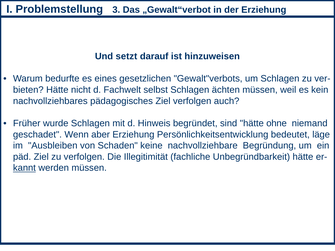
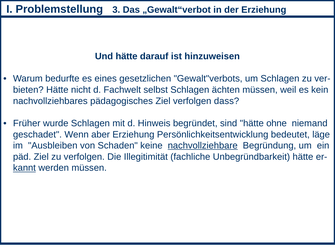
Und setzt: setzt -> hätte
auch: auch -> dass
nachvollziehbare underline: none -> present
